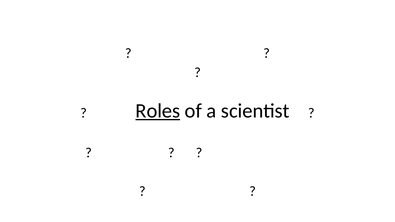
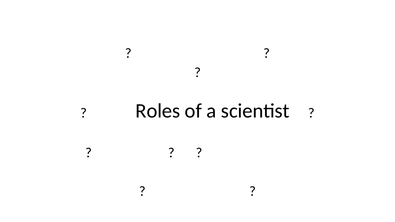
Roles underline: present -> none
